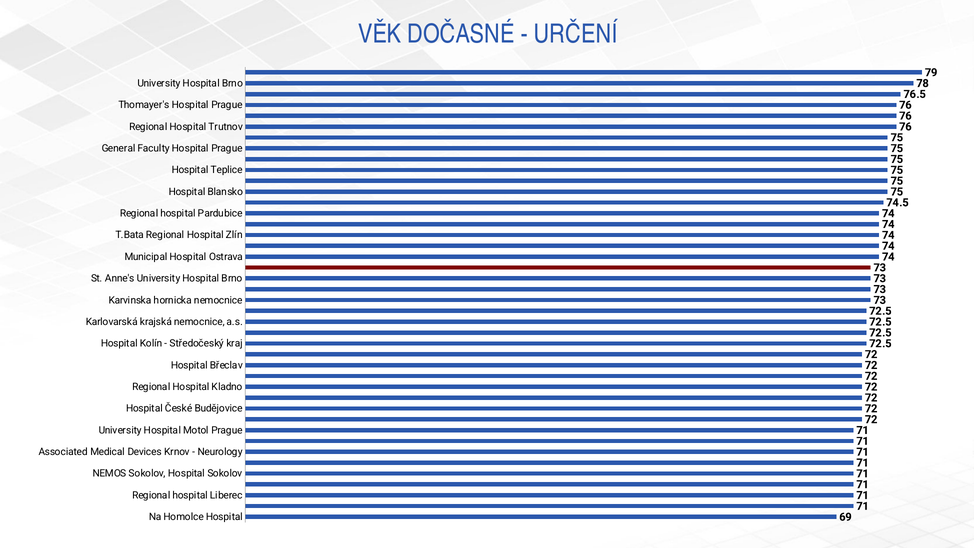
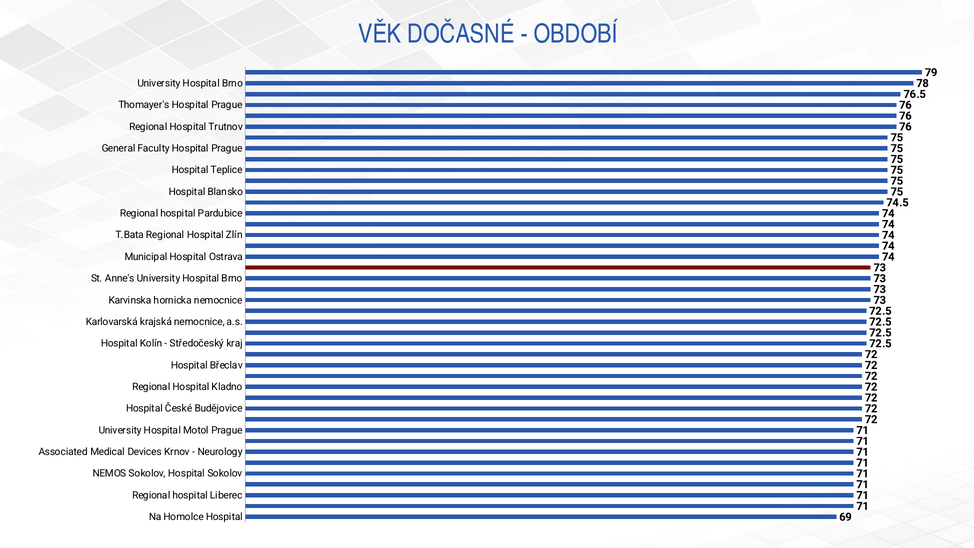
URČENÍ: URČENÍ -> OBDOBÍ
